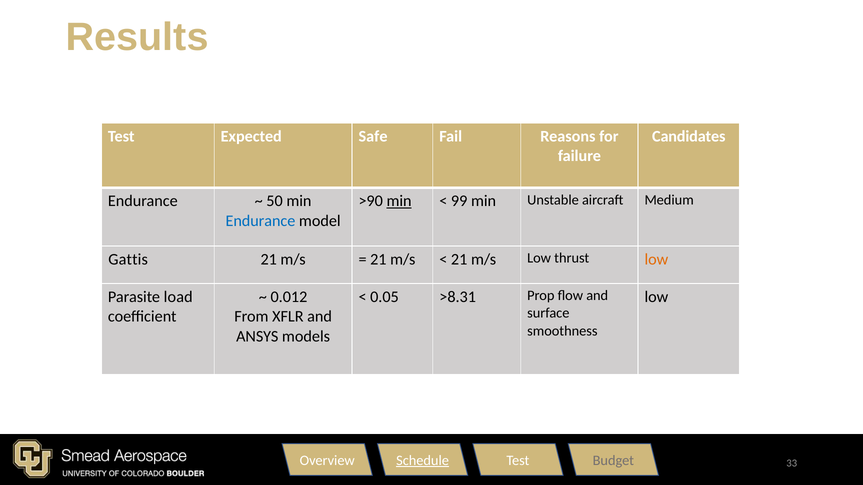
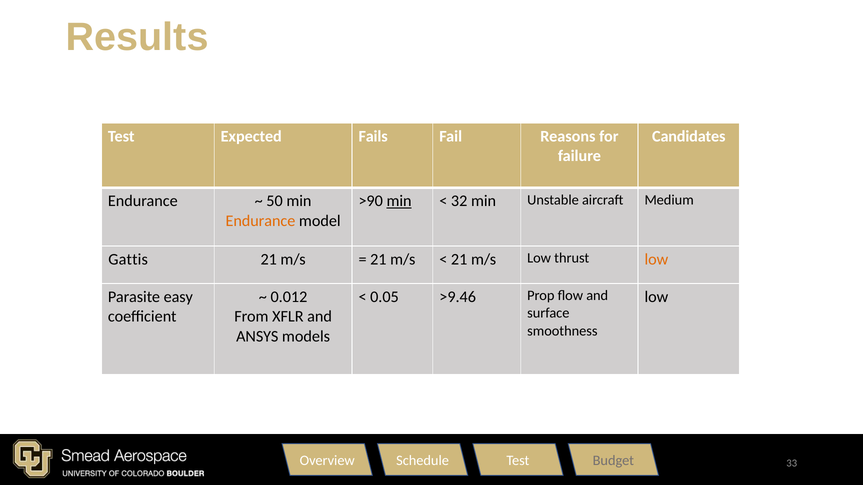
Safe: Safe -> Fails
99: 99 -> 32
Endurance at (260, 221) colour: blue -> orange
load: load -> easy
>8.31: >8.31 -> >9.46
Schedule underline: present -> none
